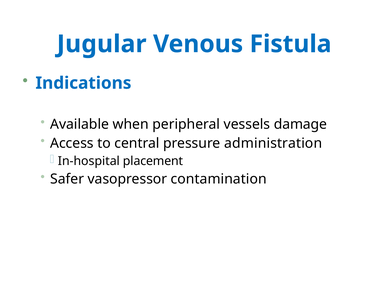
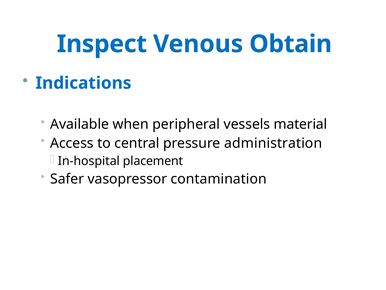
Jugular: Jugular -> Inspect
Fistula: Fistula -> Obtain
damage: damage -> material
